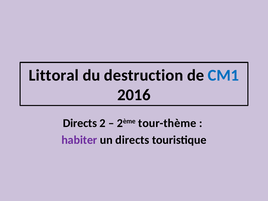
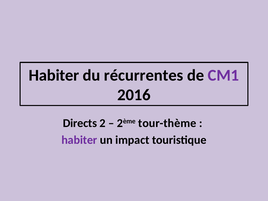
Littoral at (54, 75): Littoral -> Habiter
destruction: destruction -> récurrentes
CM1 colour: blue -> purple
un directs: directs -> impact
